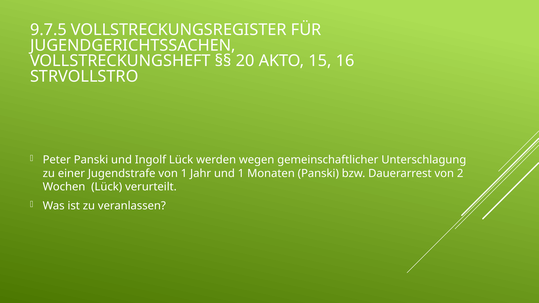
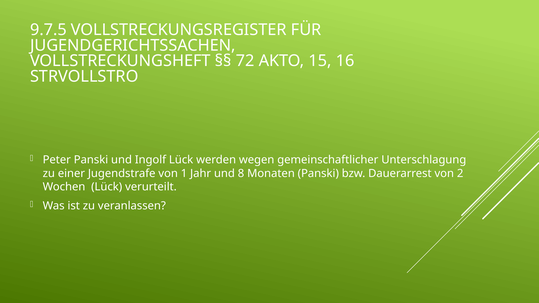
20: 20 -> 72
und 1: 1 -> 8
